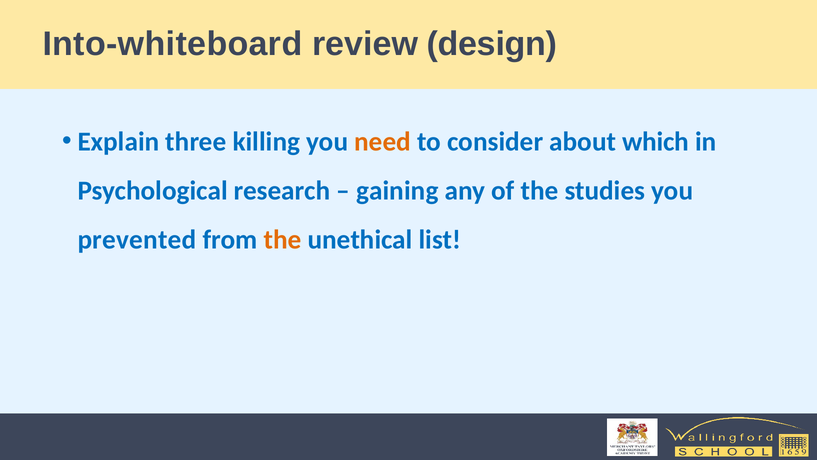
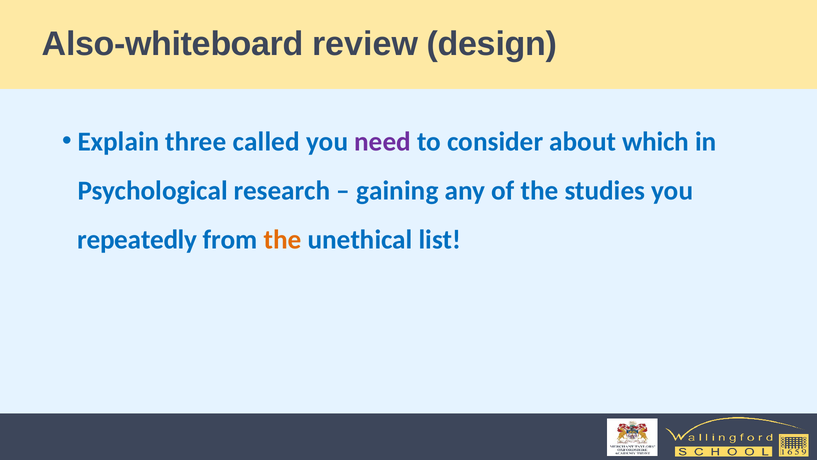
Into-whiteboard: Into-whiteboard -> Also-whiteboard
killing: killing -> called
need colour: orange -> purple
prevented: prevented -> repeatedly
